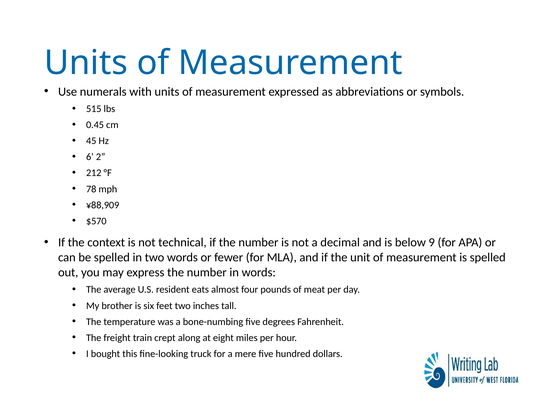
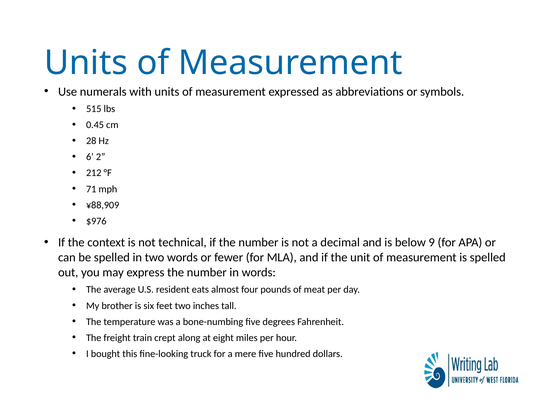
45: 45 -> 28
78: 78 -> 71
$570: $570 -> $976
